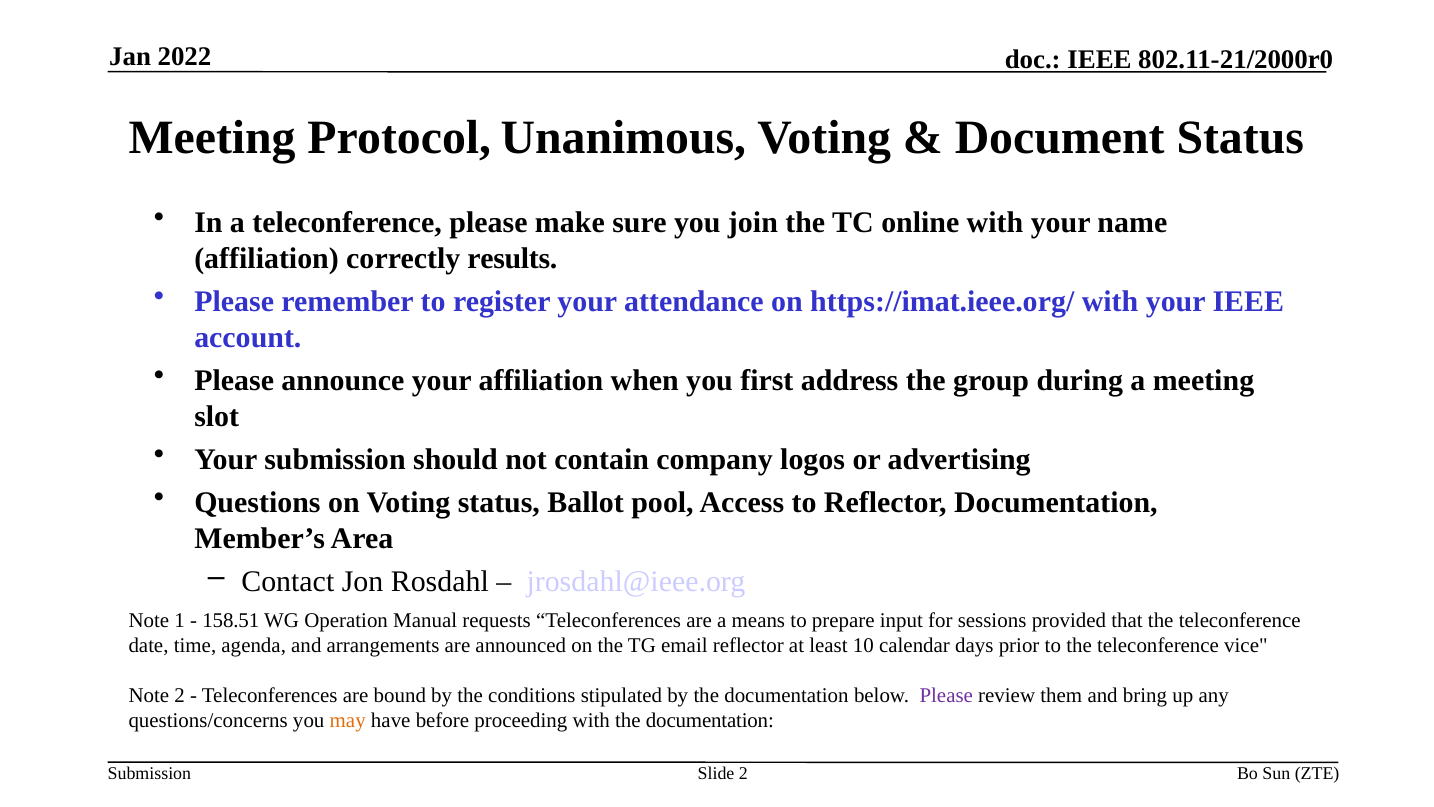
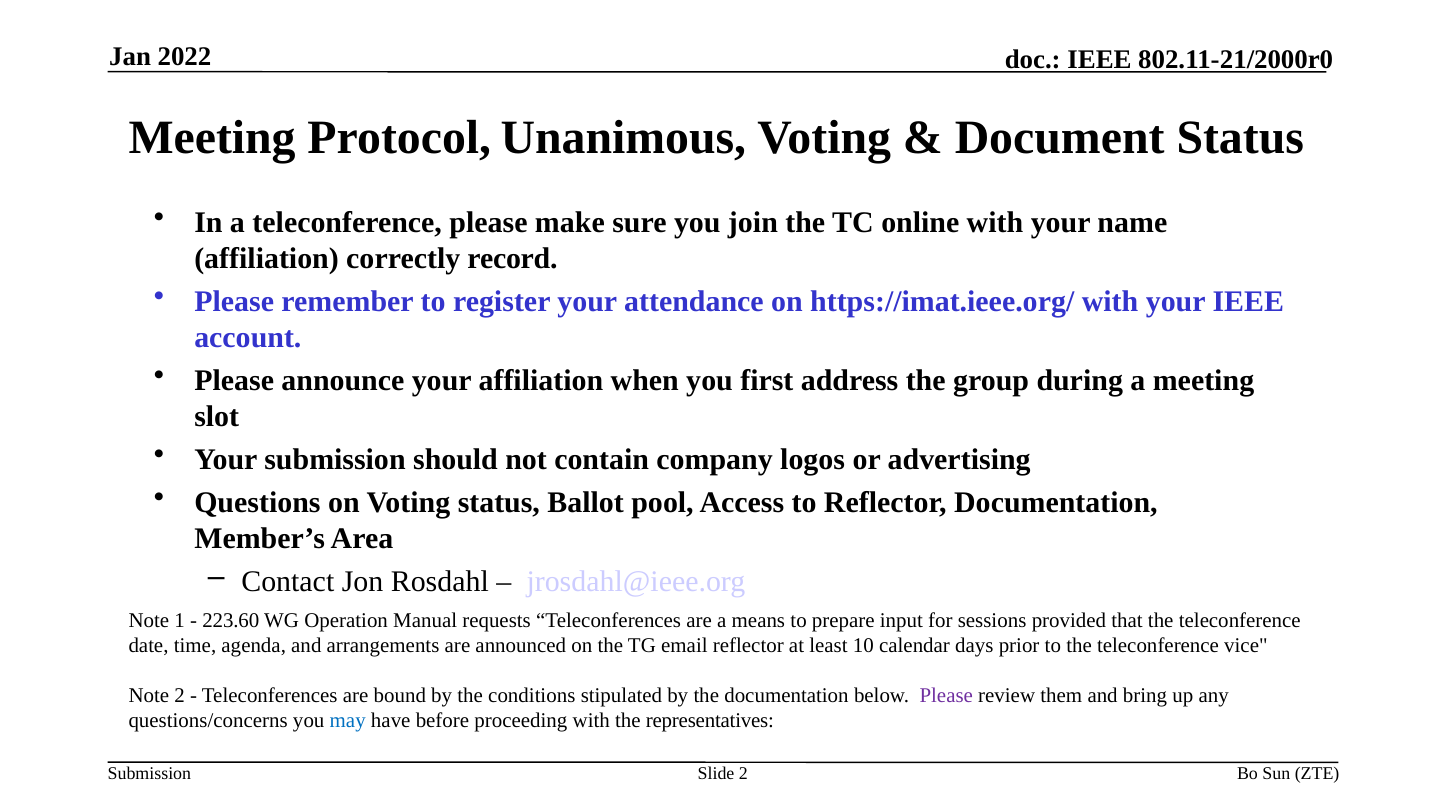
results: results -> record
158.51: 158.51 -> 223.60
may colour: orange -> blue
with the documentation: documentation -> representatives
